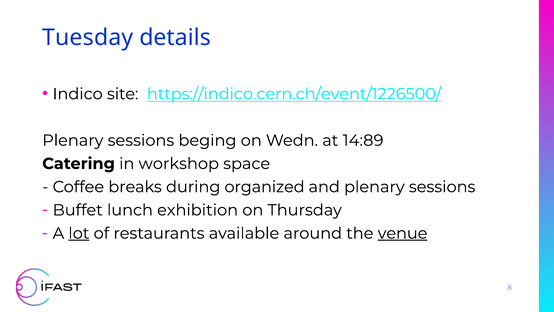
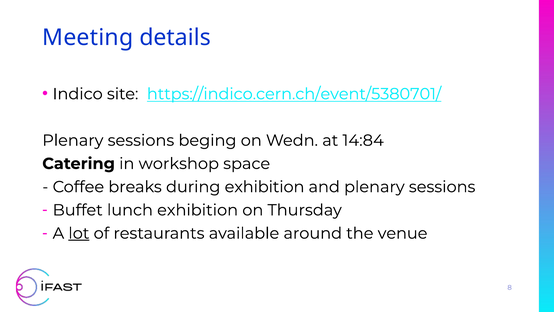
Tuesday: Tuesday -> Meeting
https://indico.cern.ch/event/1226500/: https://indico.cern.ch/event/1226500/ -> https://indico.cern.ch/event/5380701/
14:89: 14:89 -> 14:84
during organized: organized -> exhibition
venue underline: present -> none
